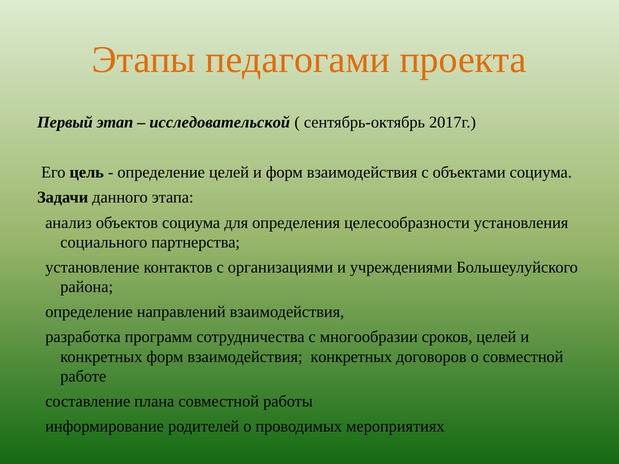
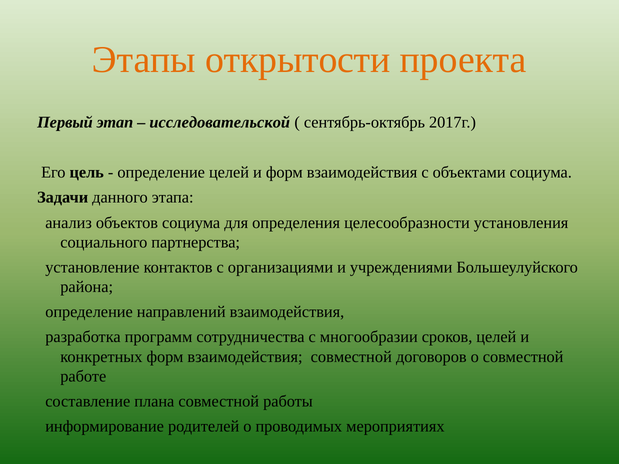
педагогами: педагогами -> открытости
взаимодействия конкретных: конкретных -> совместной
